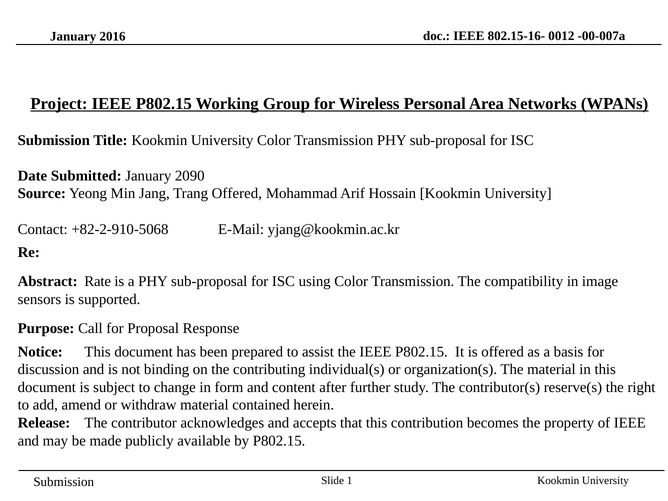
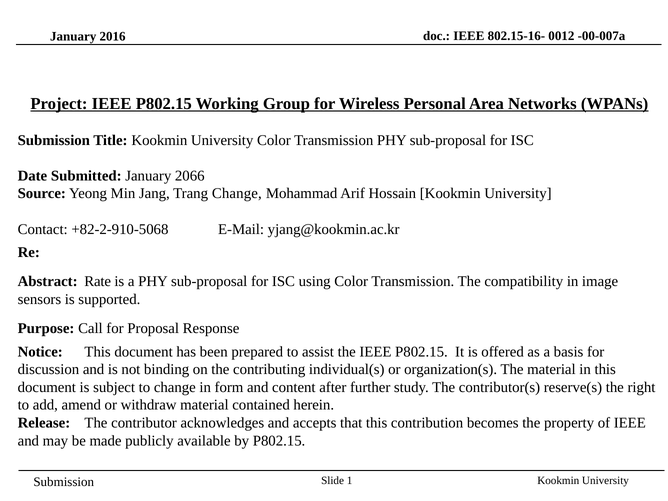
2090: 2090 -> 2066
Trang Offered: Offered -> Change
